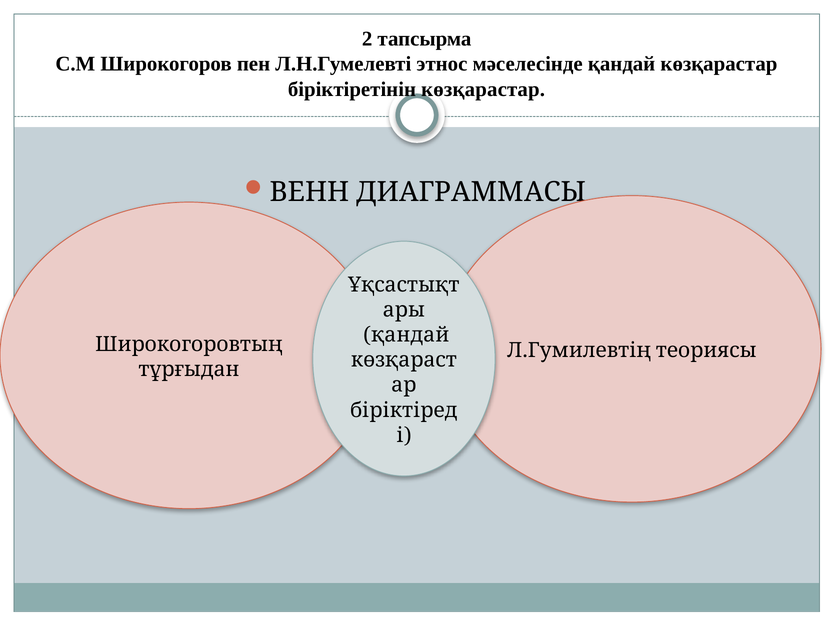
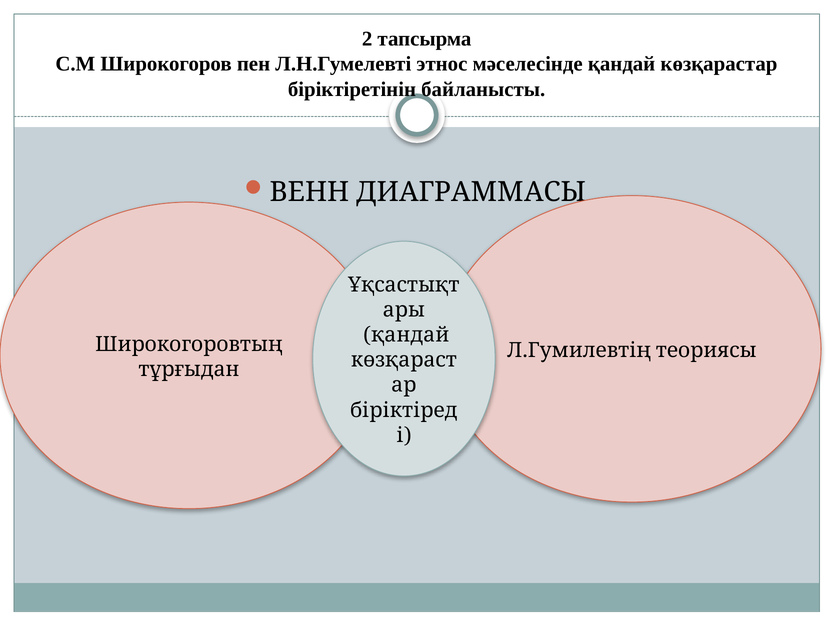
біріктіретінін көзқарастар: көзқарастар -> байланысты
